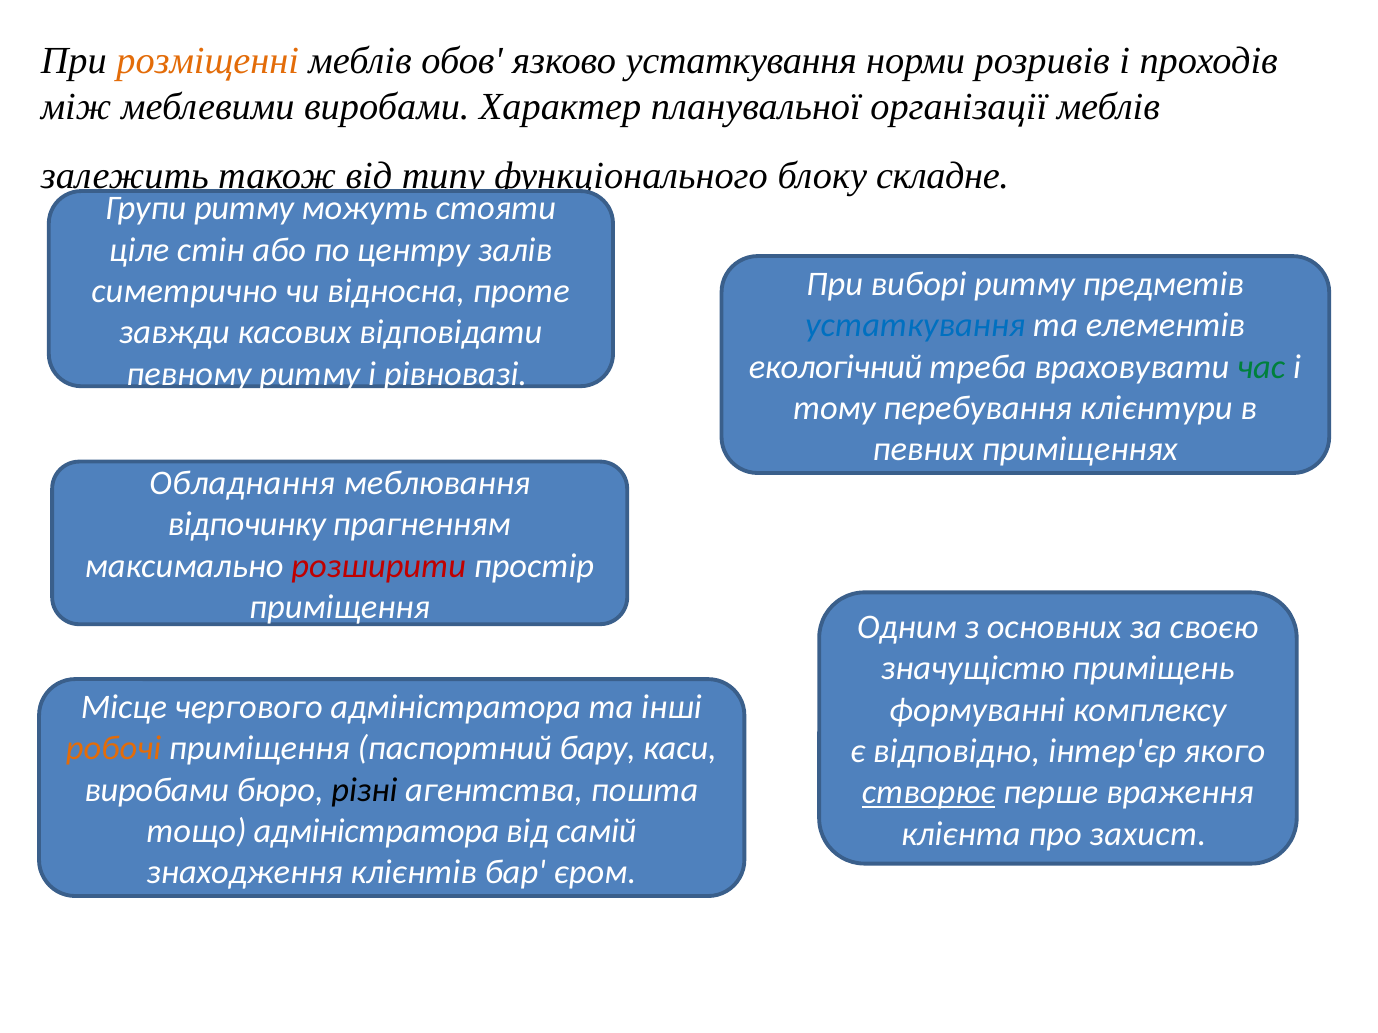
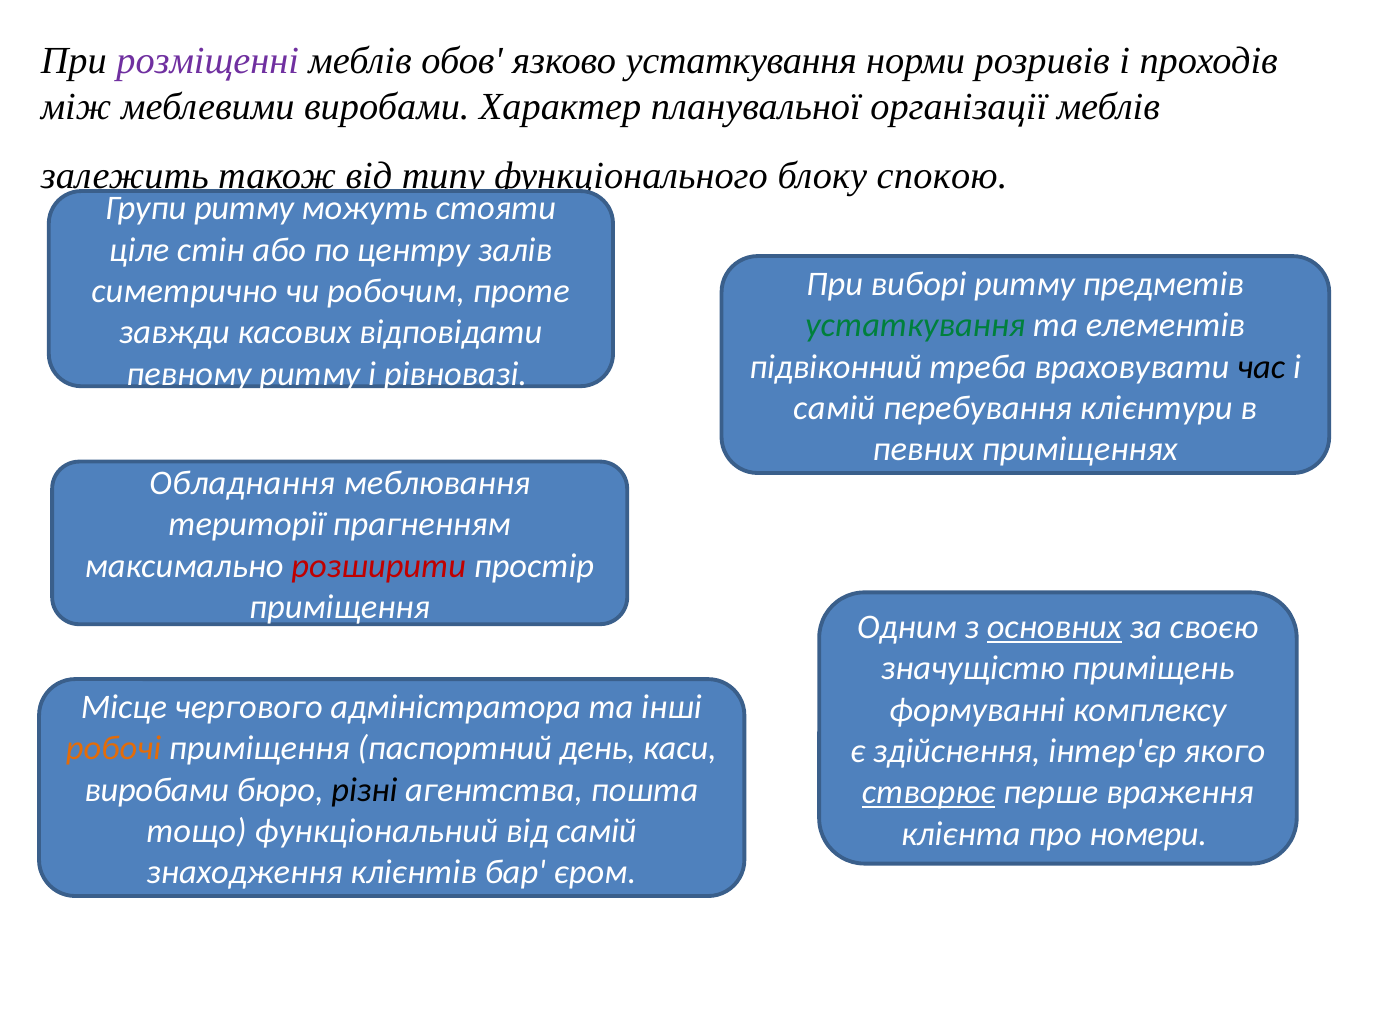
розміщенні colour: orange -> purple
складне: складне -> спокою
відносна: відносна -> робочим
устаткування at (915, 326) colour: blue -> green
екологічний: екологічний -> підвіконний
час colour: green -> black
тому at (834, 408): тому -> самій
відпочинку: відпочинку -> території
основних underline: none -> present
бару: бару -> день
відповідно: відповідно -> здійснення
тощо адміністратора: адміністратора -> функціональний
захист: захист -> номери
